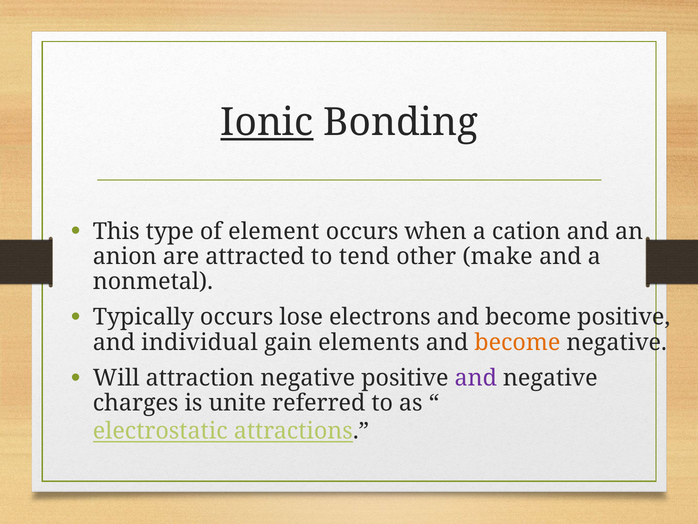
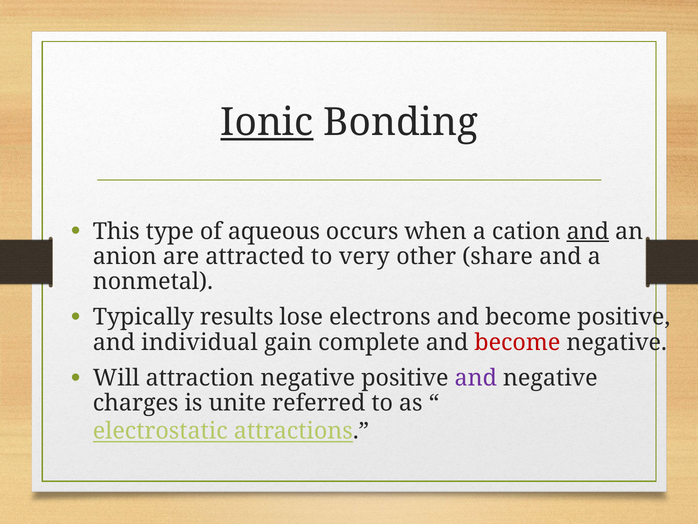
element: element -> aqueous
and at (588, 231) underline: none -> present
tend: tend -> very
make: make -> share
Typically occurs: occurs -> results
elements: elements -> complete
become at (517, 342) colour: orange -> red
